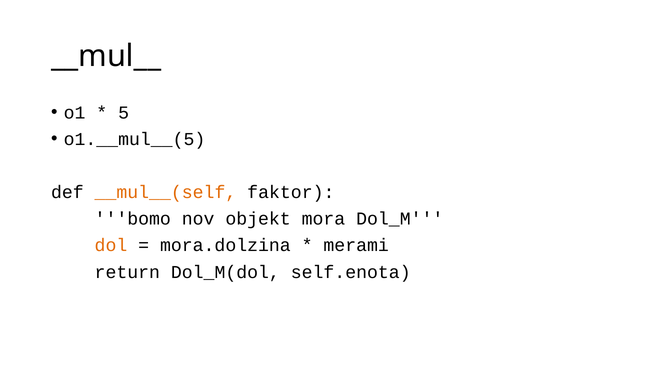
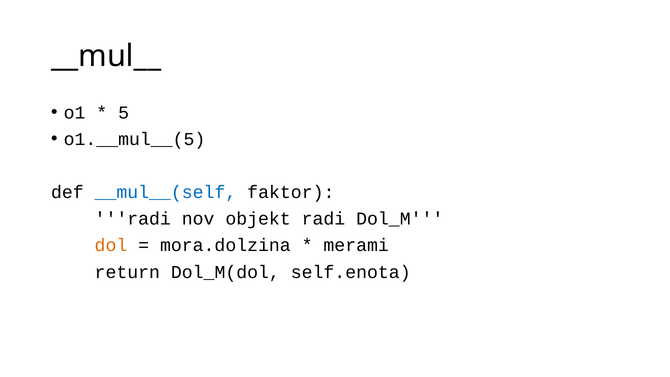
__mul__(self colour: orange -> blue
bomo at (133, 219): bomo -> radi
objekt mora: mora -> radi
